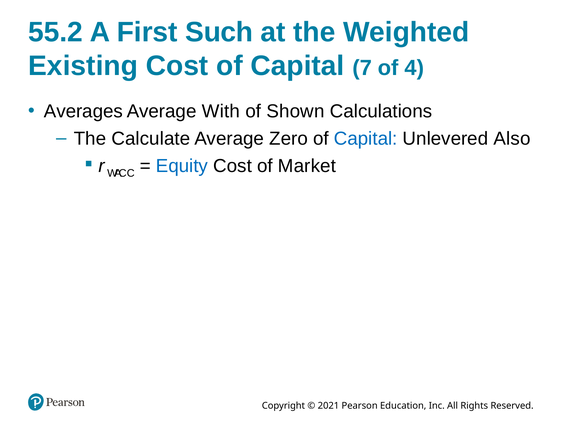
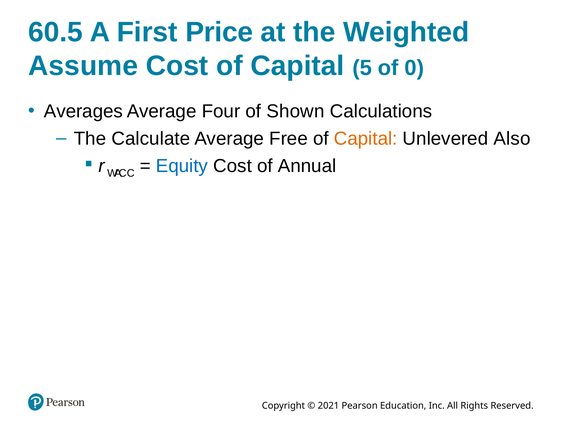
55.2: 55.2 -> 60.5
Such: Such -> Price
Existing: Existing -> Assume
7: 7 -> 5
4: 4 -> 0
With: With -> Four
Zero: Zero -> Free
Capital at (366, 138) colour: blue -> orange
Market: Market -> Annual
